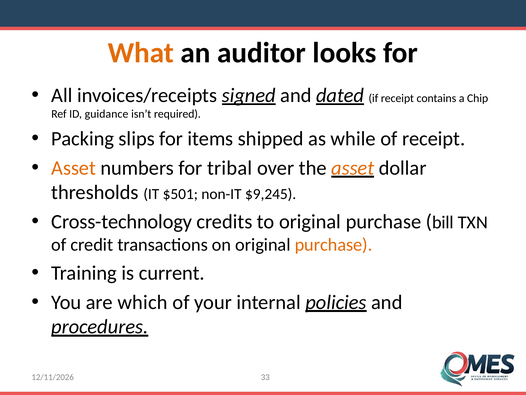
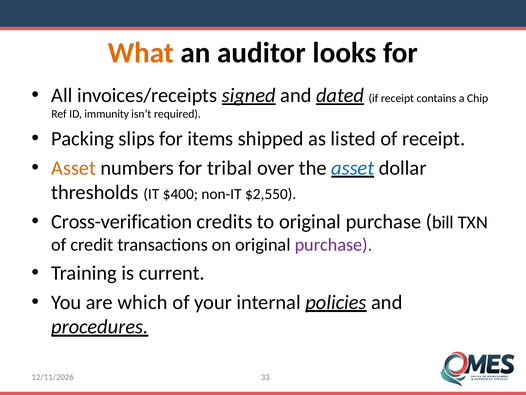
guidance: guidance -> immunity
while: while -> listed
asset at (353, 168) colour: orange -> blue
$501: $501 -> $400
$9,245: $9,245 -> $2,550
Cross-technology: Cross-technology -> Cross-verification
purchase at (334, 245) colour: orange -> purple
